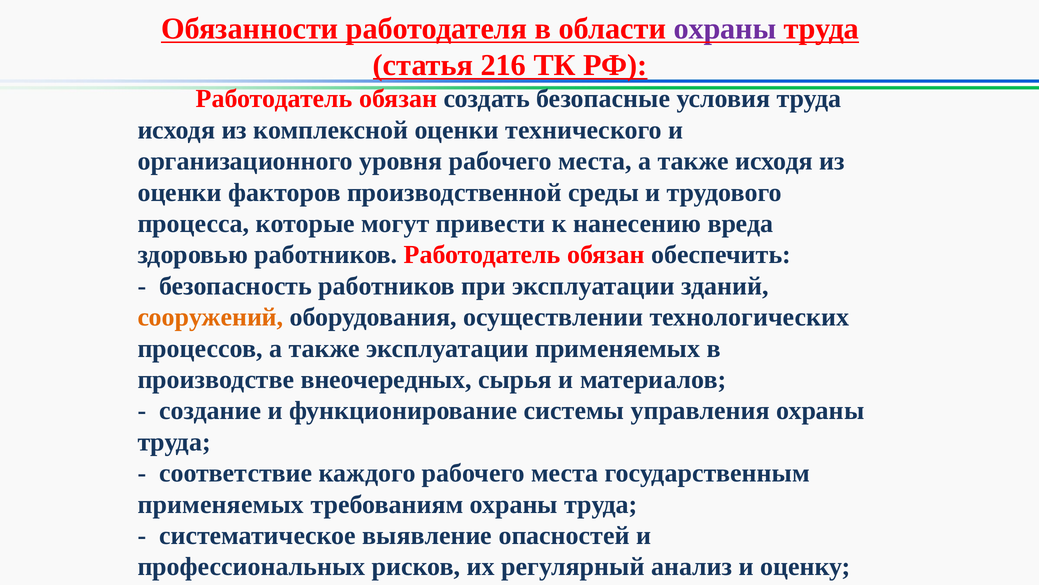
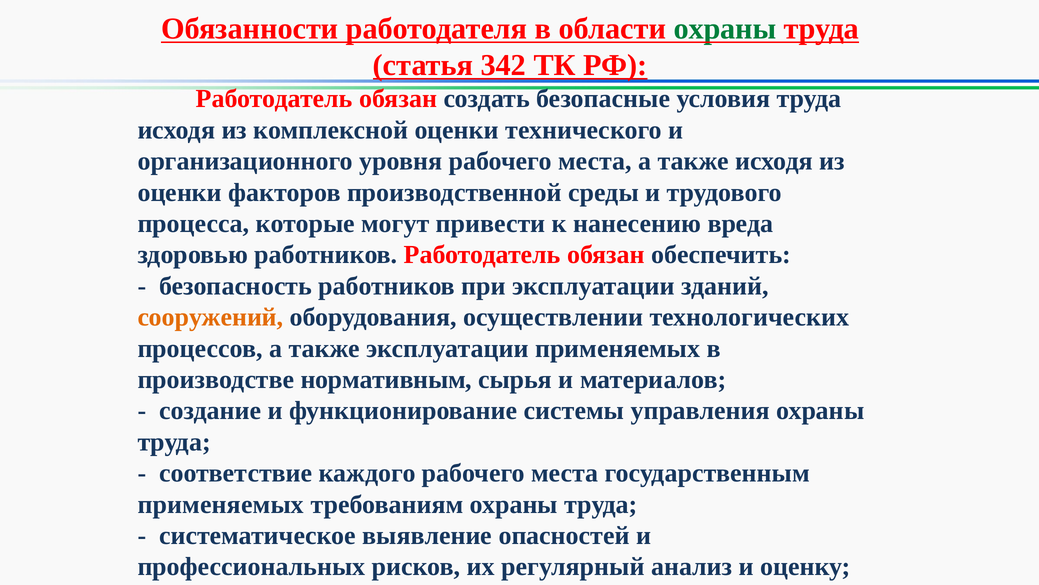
охраны at (725, 29) colour: purple -> green
216: 216 -> 342
внеочередных: внеочередных -> нормативным
